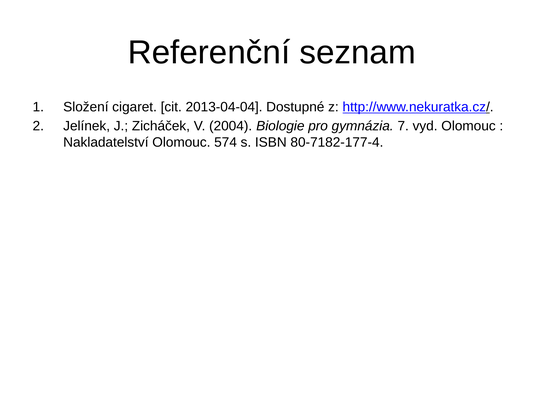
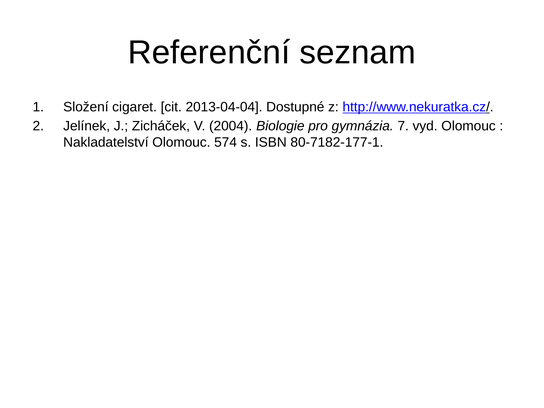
80-7182-177-4: 80-7182-177-4 -> 80-7182-177-1
